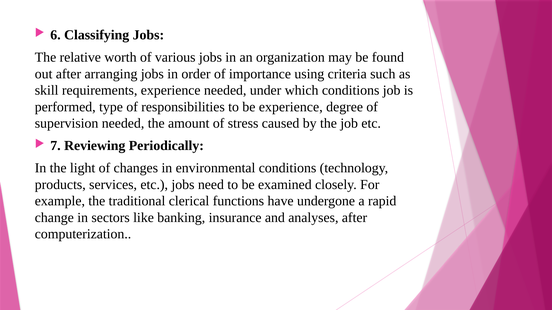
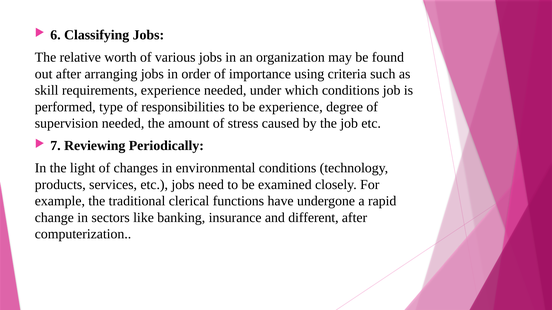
analyses: analyses -> different
